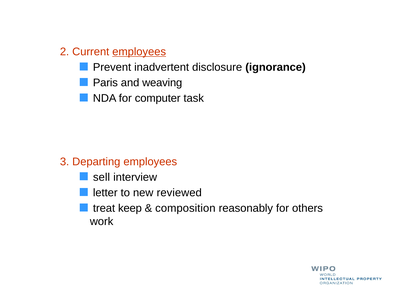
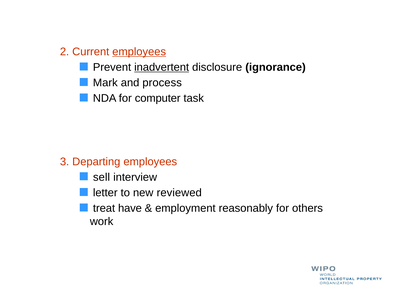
inadvertent underline: none -> present
Paris: Paris -> Mark
weaving: weaving -> process
keep: keep -> have
composition: composition -> employment
